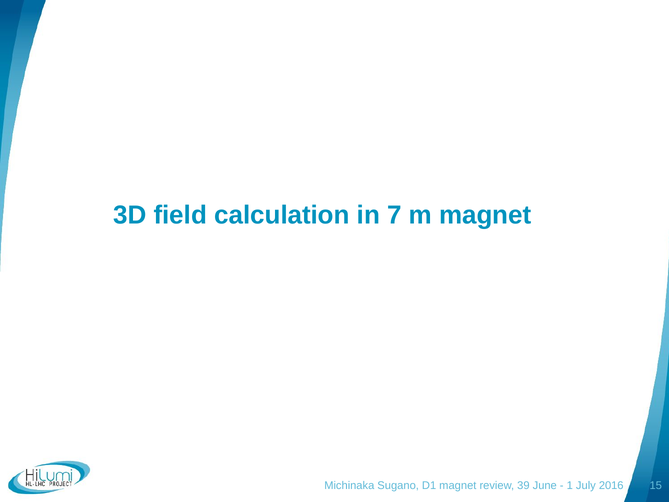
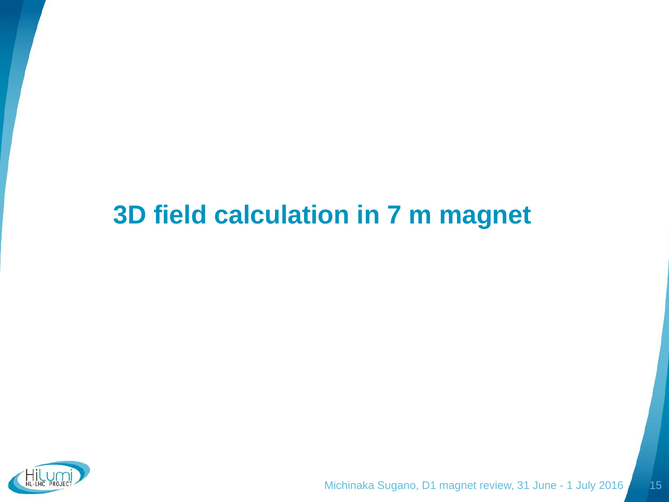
39: 39 -> 31
